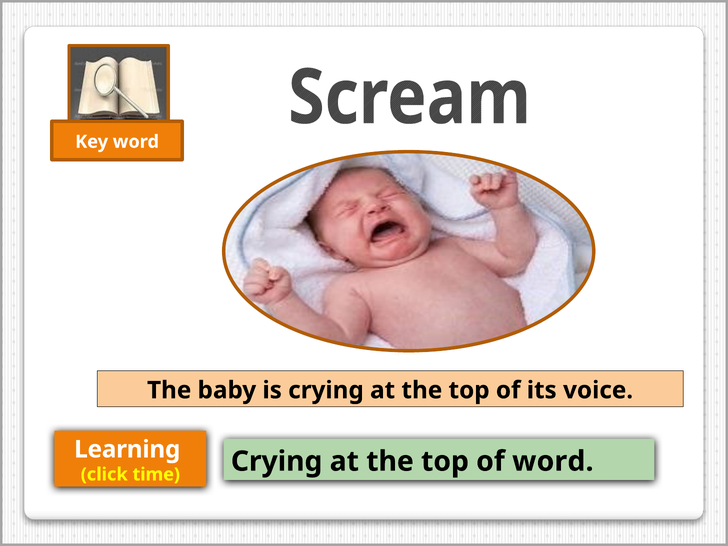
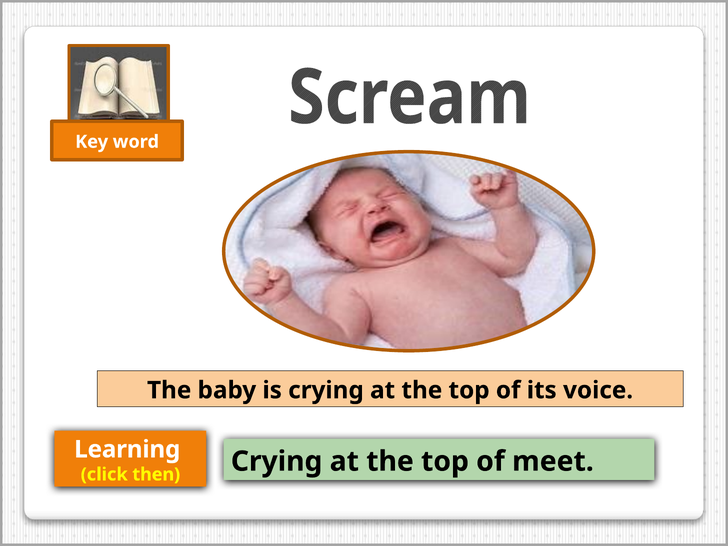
of word: word -> meet
time: time -> then
